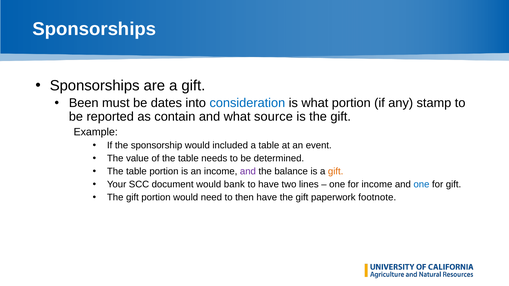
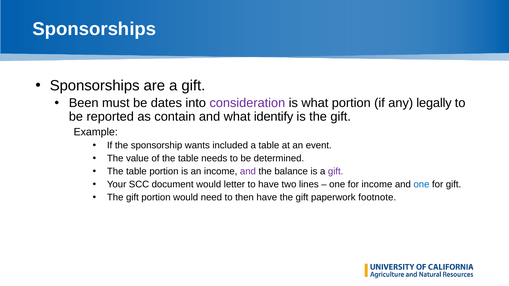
consideration colour: blue -> purple
stamp: stamp -> legally
source: source -> identify
sponsorship would: would -> wants
gift at (336, 172) colour: orange -> purple
bank: bank -> letter
